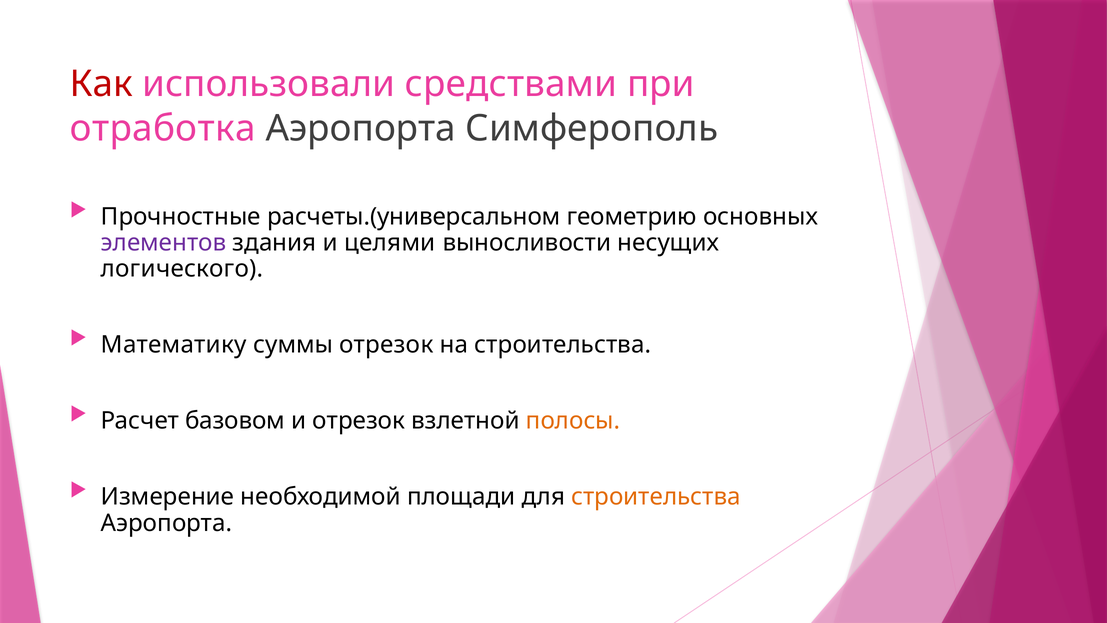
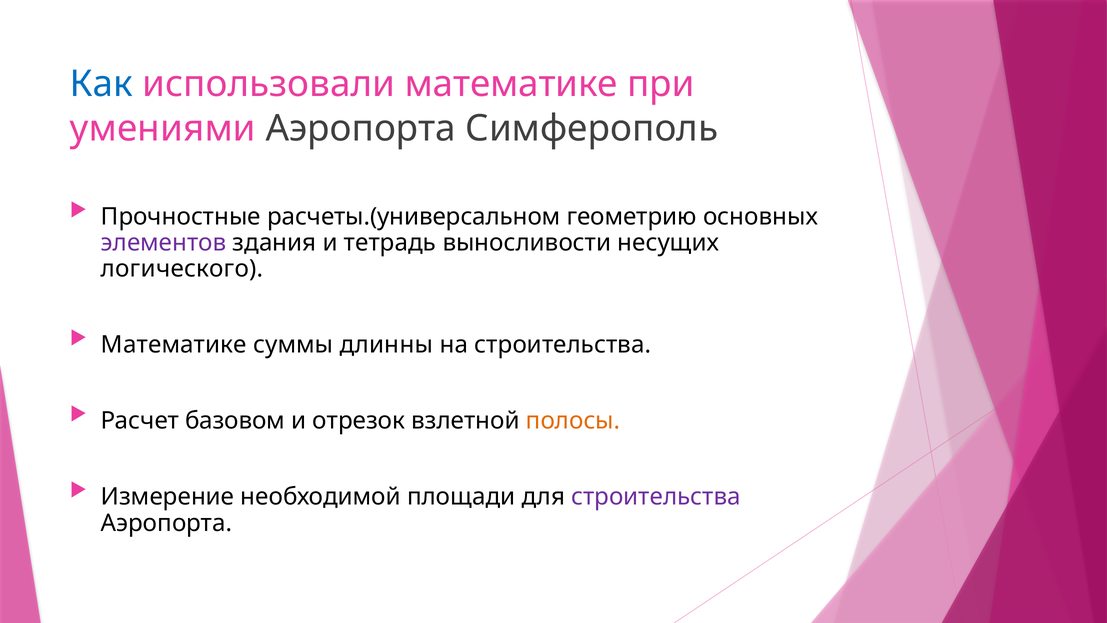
Как colour: red -> blue
использовали средствами: средствами -> математике
отработка: отработка -> умениями
целями: целями -> тетрадь
Математику at (174, 345): Математику -> Математике
суммы отрезок: отрезок -> длинны
строительства at (656, 497) colour: orange -> purple
